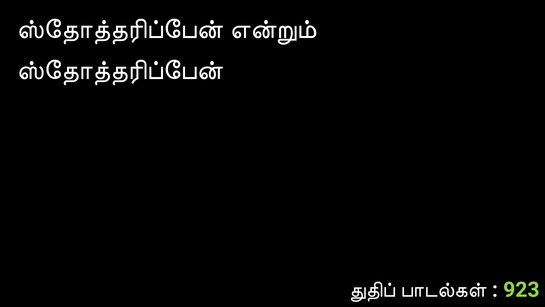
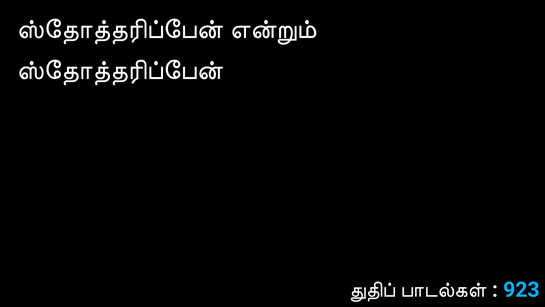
923 colour: light green -> light blue
